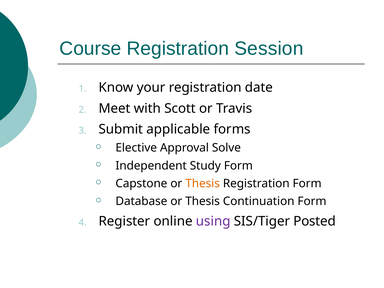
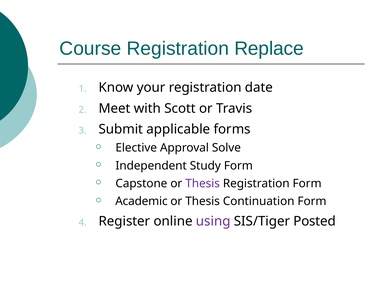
Session: Session -> Replace
Thesis at (203, 183) colour: orange -> purple
Database: Database -> Academic
